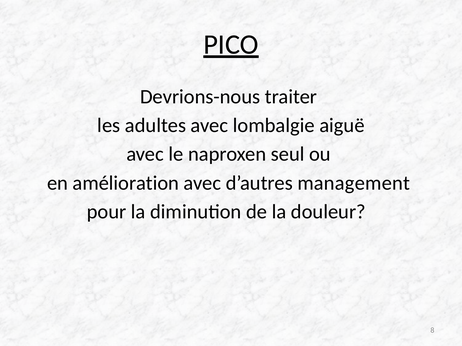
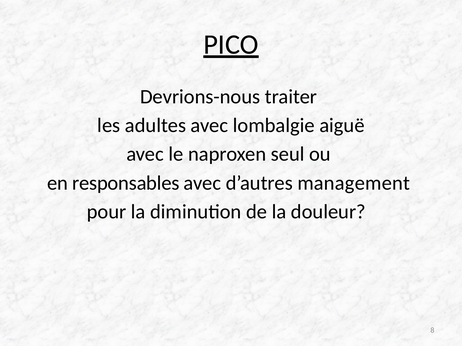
amélioration: amélioration -> responsables
